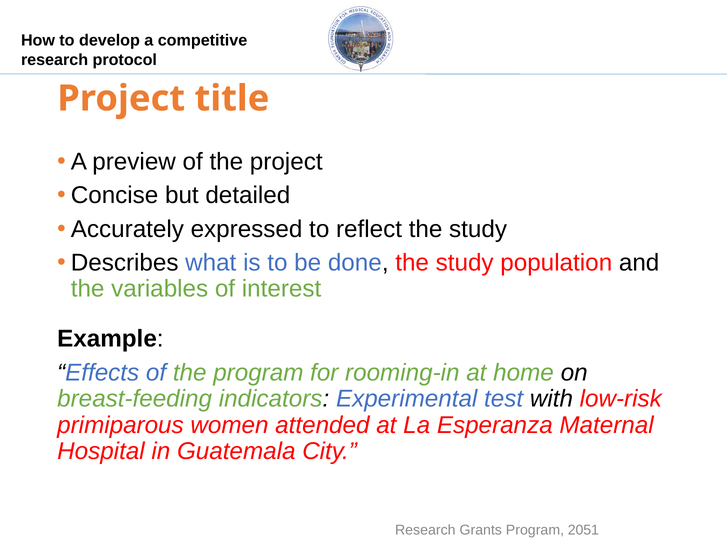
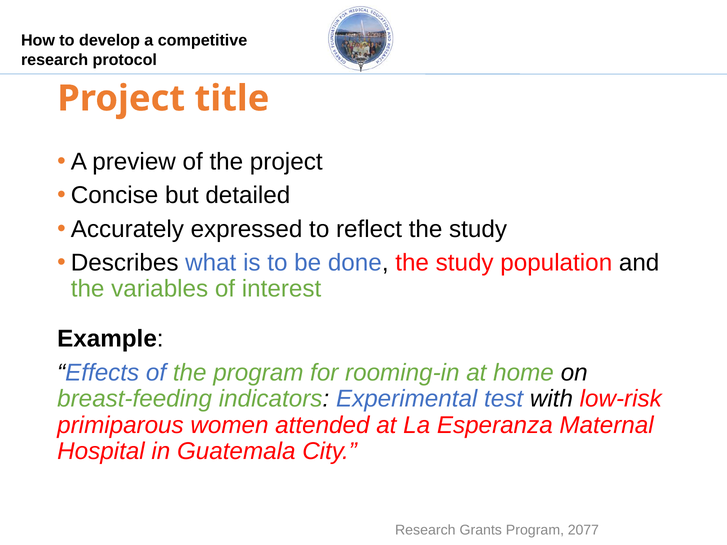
2051: 2051 -> 2077
